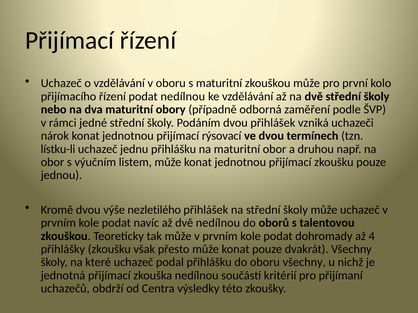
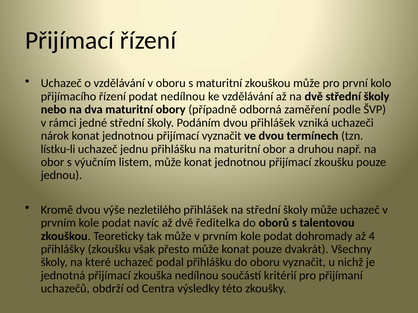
přijímací rýsovací: rýsovací -> vyznačit
dvě nedílnou: nedílnou -> ředitelka
oboru všechny: všechny -> vyznačit
